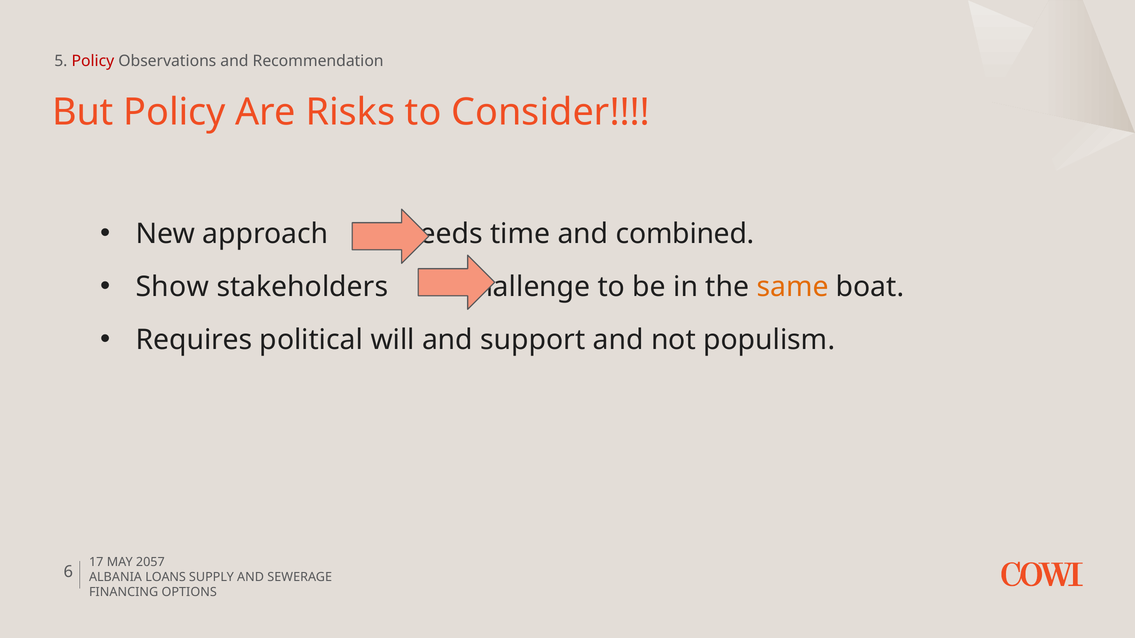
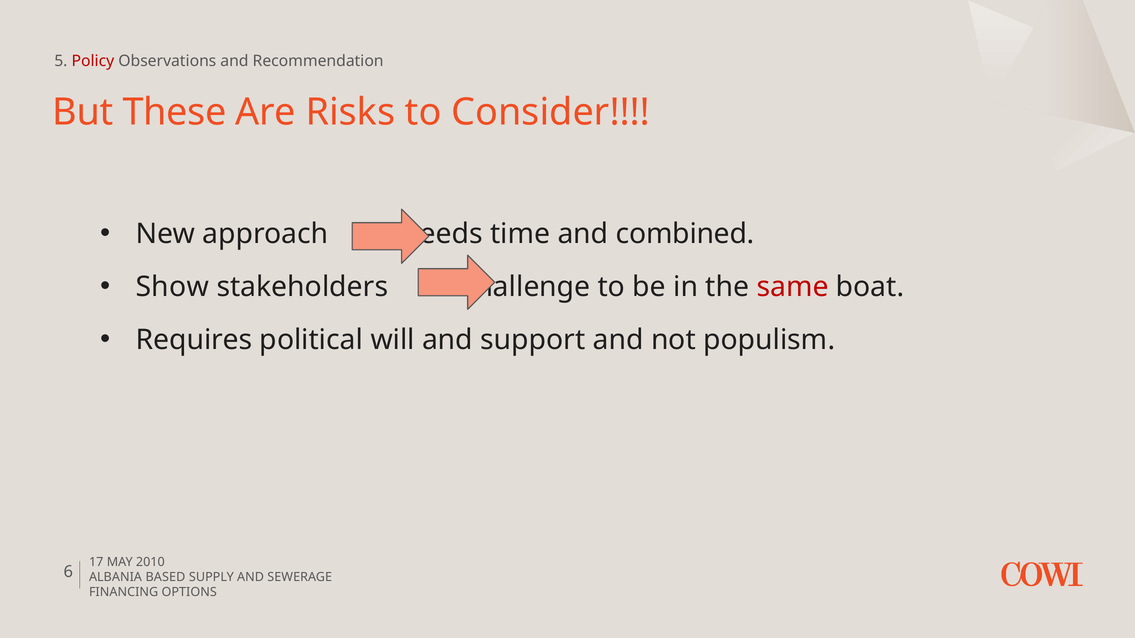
But Policy: Policy -> These
same colour: orange -> red
2057: 2057 -> 2010
LOANS: LOANS -> BASED
